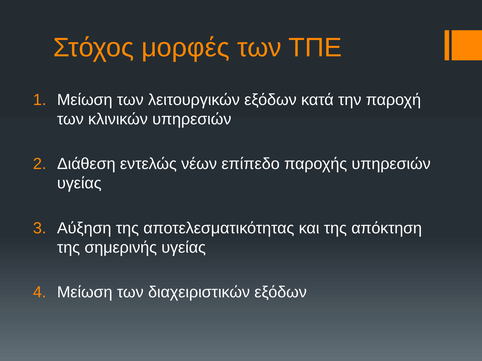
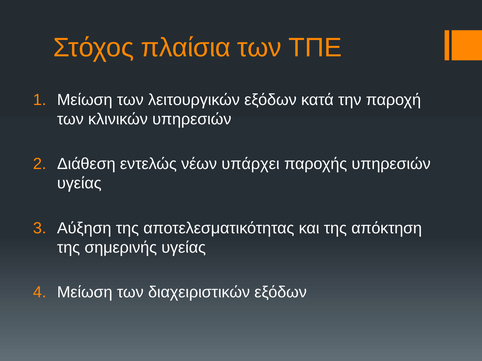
μορφές: μορφές -> πλαίσια
επίπεδο: επίπεδο -> υπάρχει
